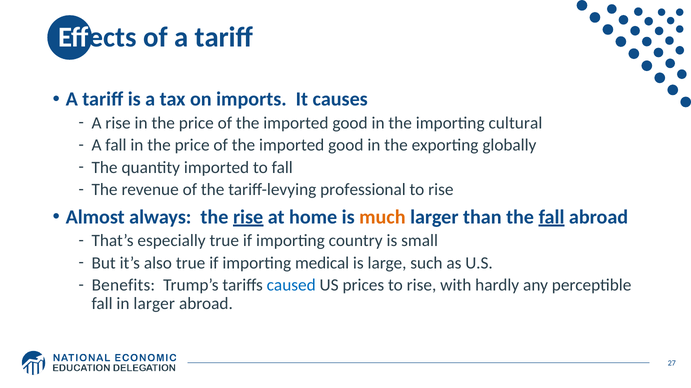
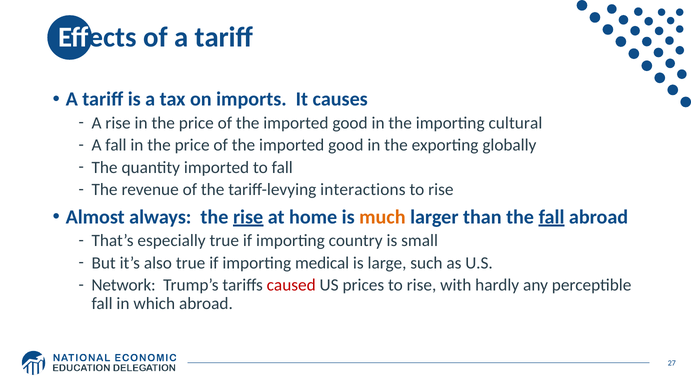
professional: professional -> interactions
Benefits: Benefits -> Network
caused colour: blue -> red
in larger: larger -> which
